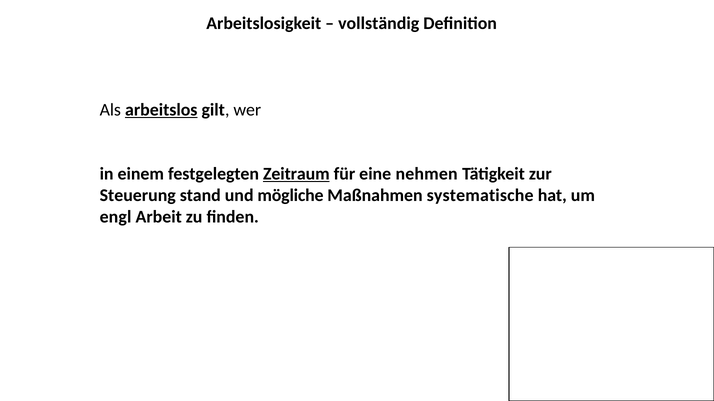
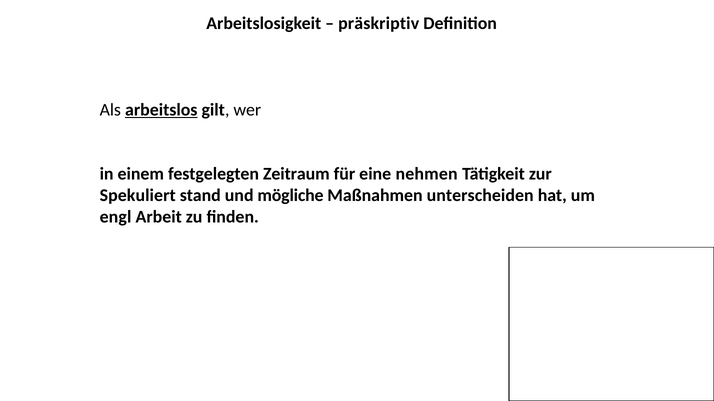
vollständig: vollständig -> präskriptiv
Zeitraum underline: present -> none
Steuerung: Steuerung -> Spekuliert
systematische: systematische -> unterscheiden
